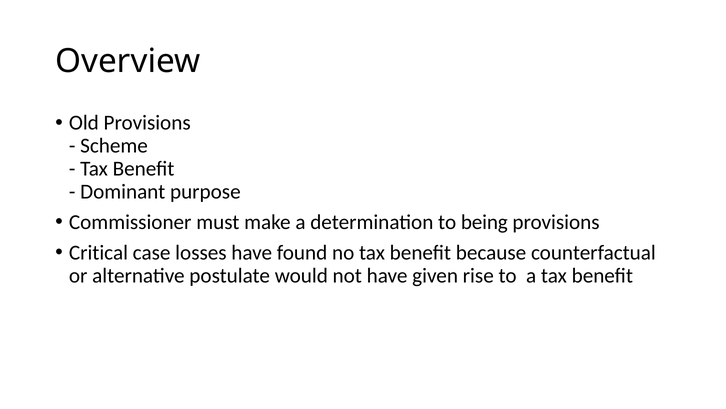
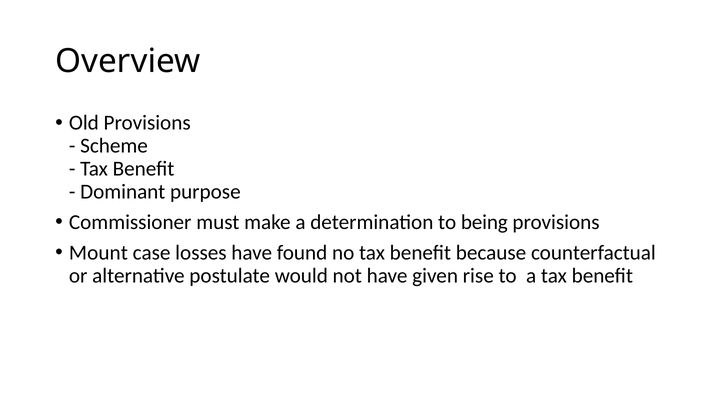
Critical: Critical -> Mount
